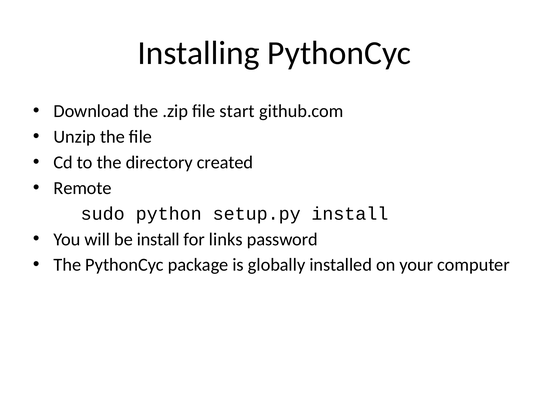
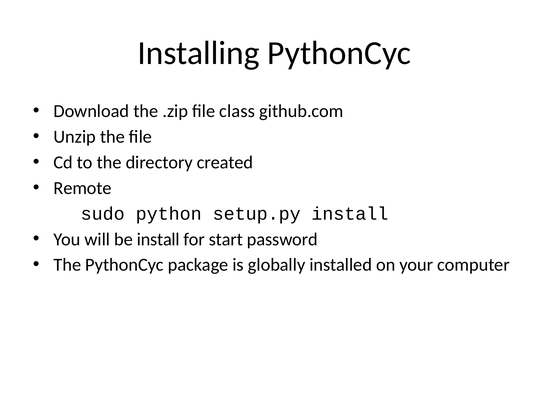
start: start -> class
links: links -> start
